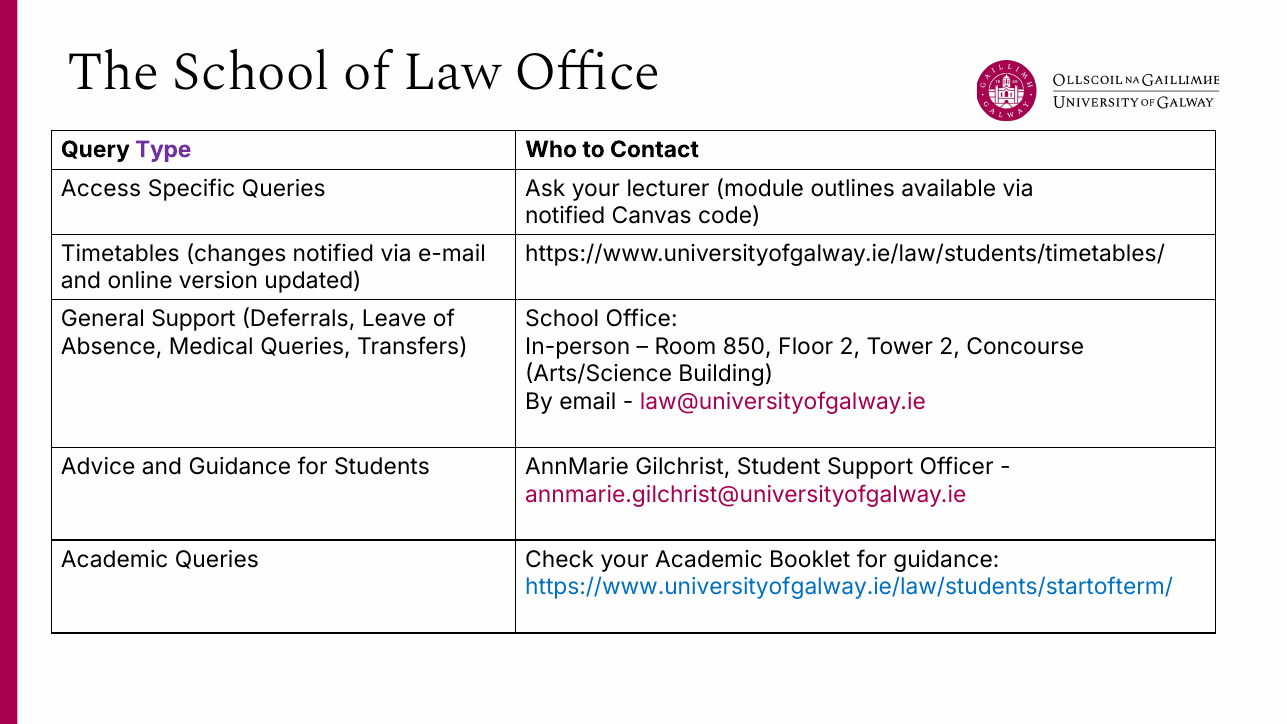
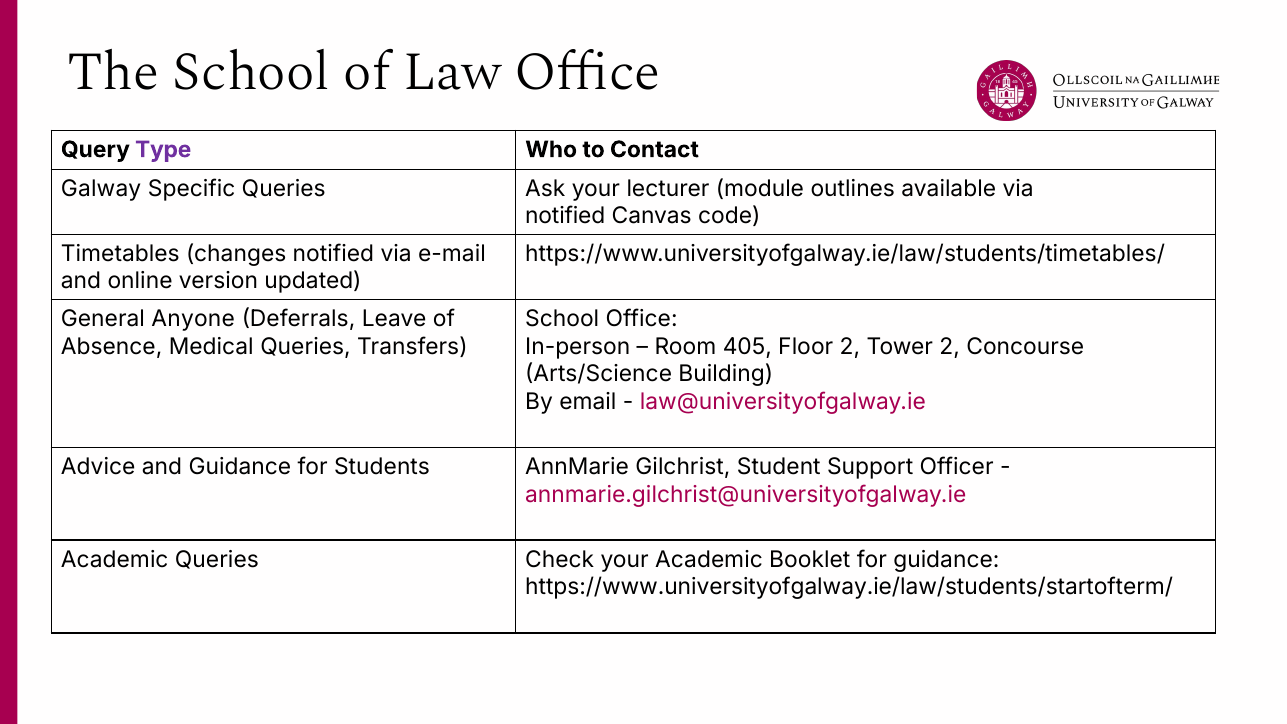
Access: Access -> Galway
General Support: Support -> Anyone
850: 850 -> 405
https://www.universityofgalway.ie/law/students/startofterm/ colour: blue -> black
